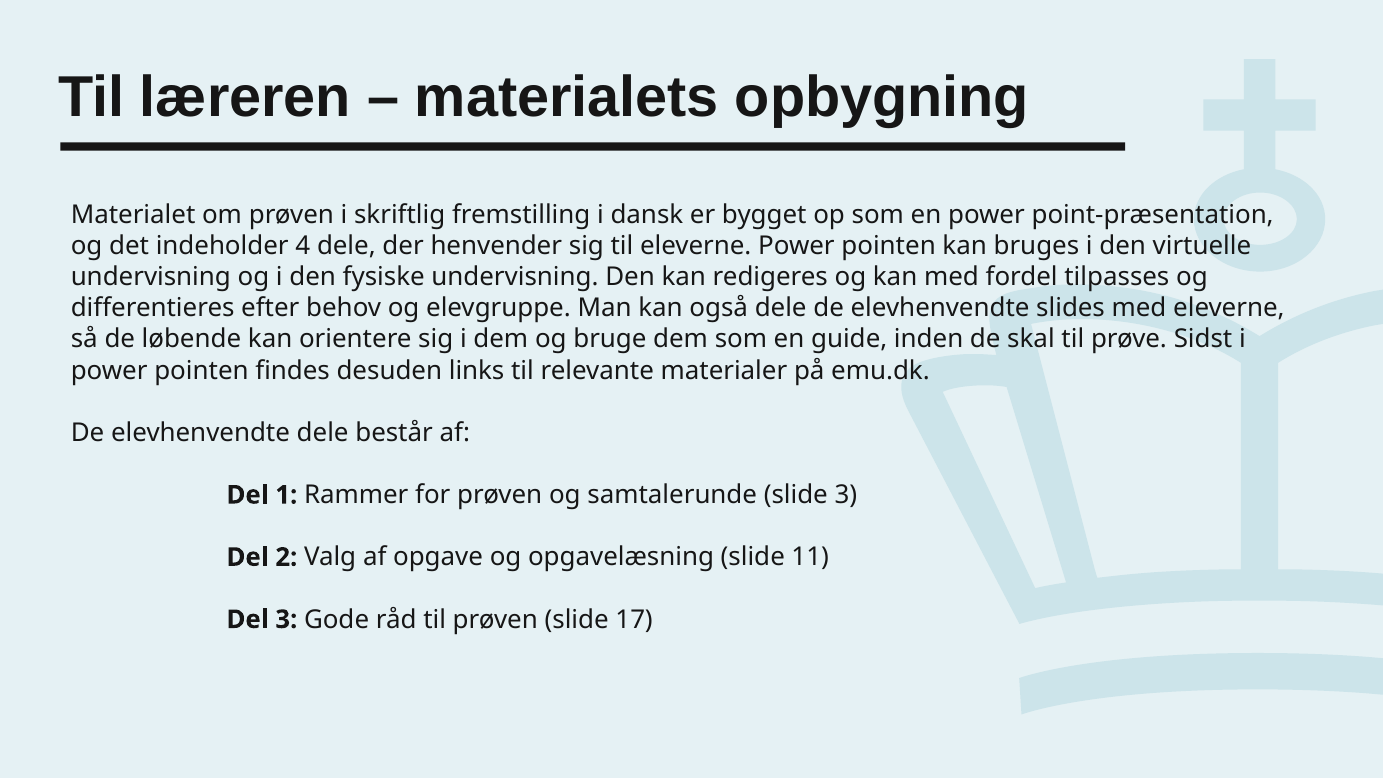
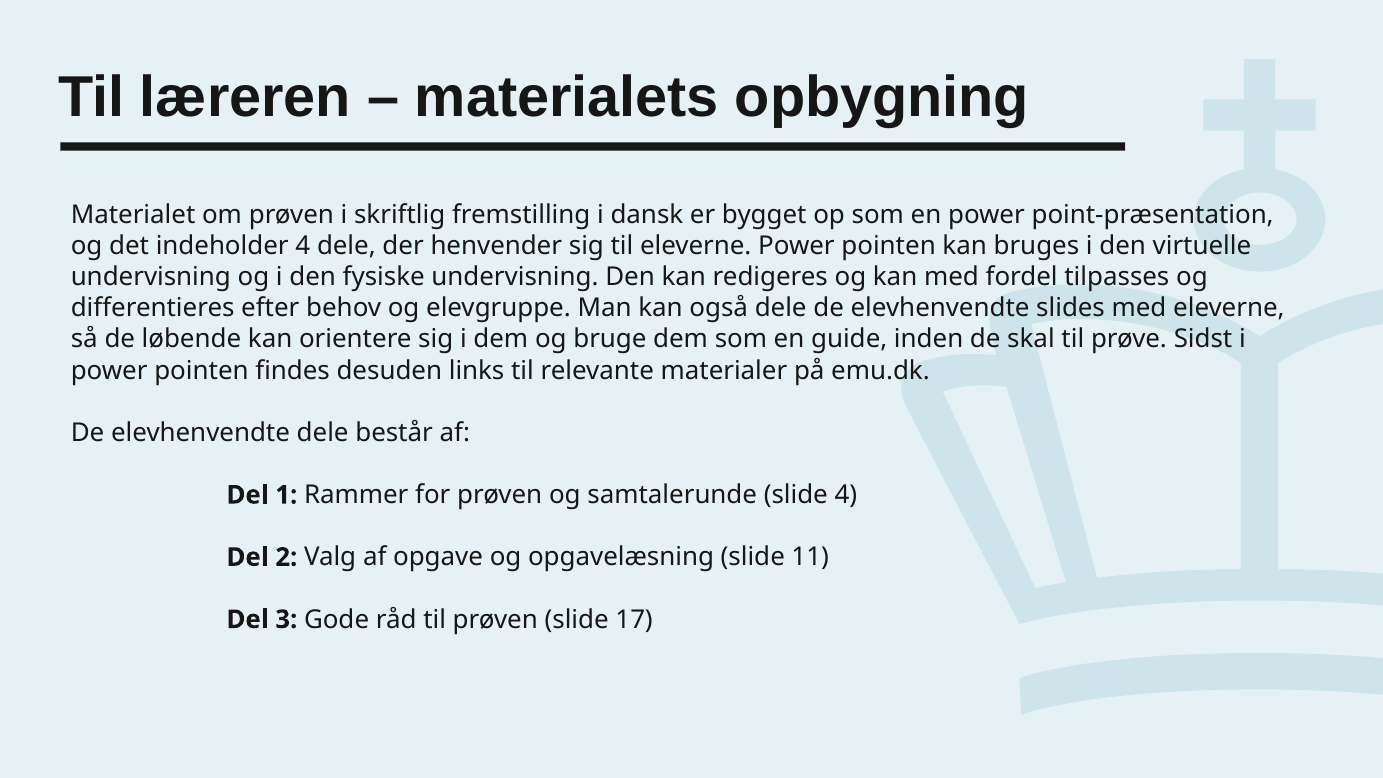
slide 3: 3 -> 4
